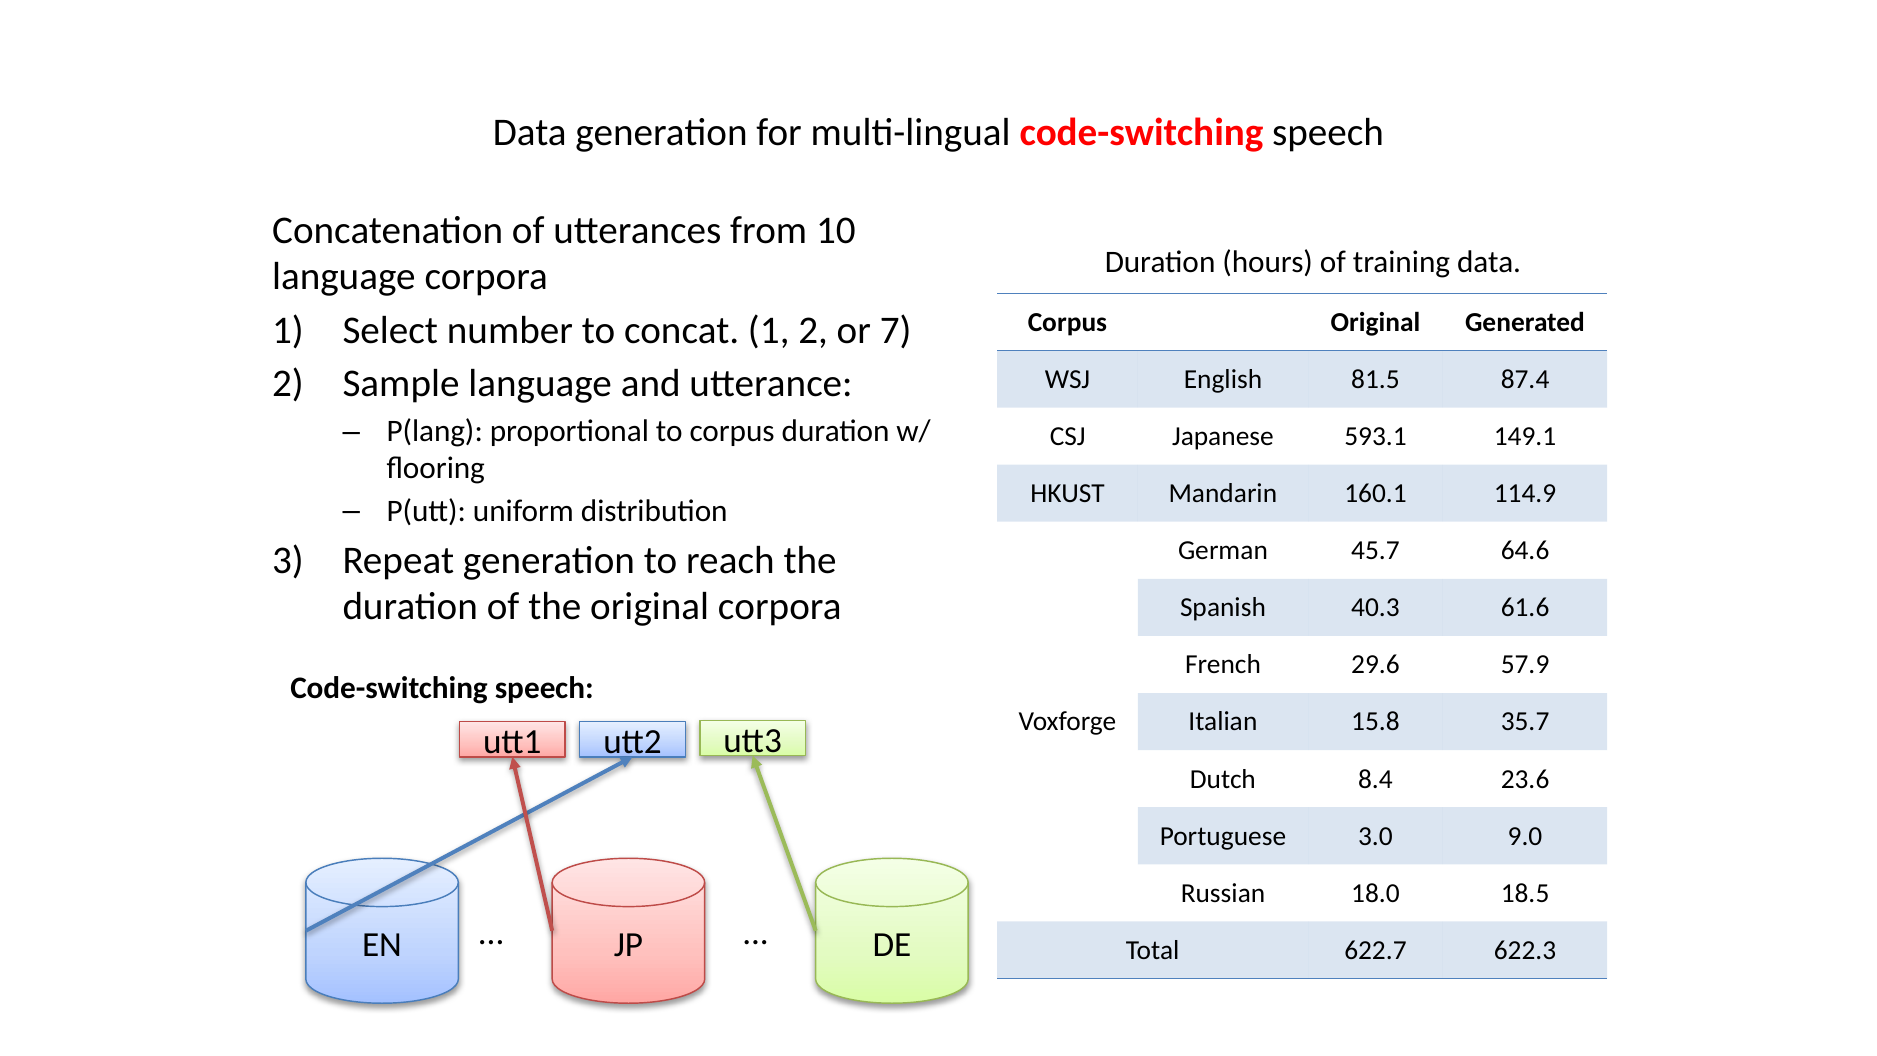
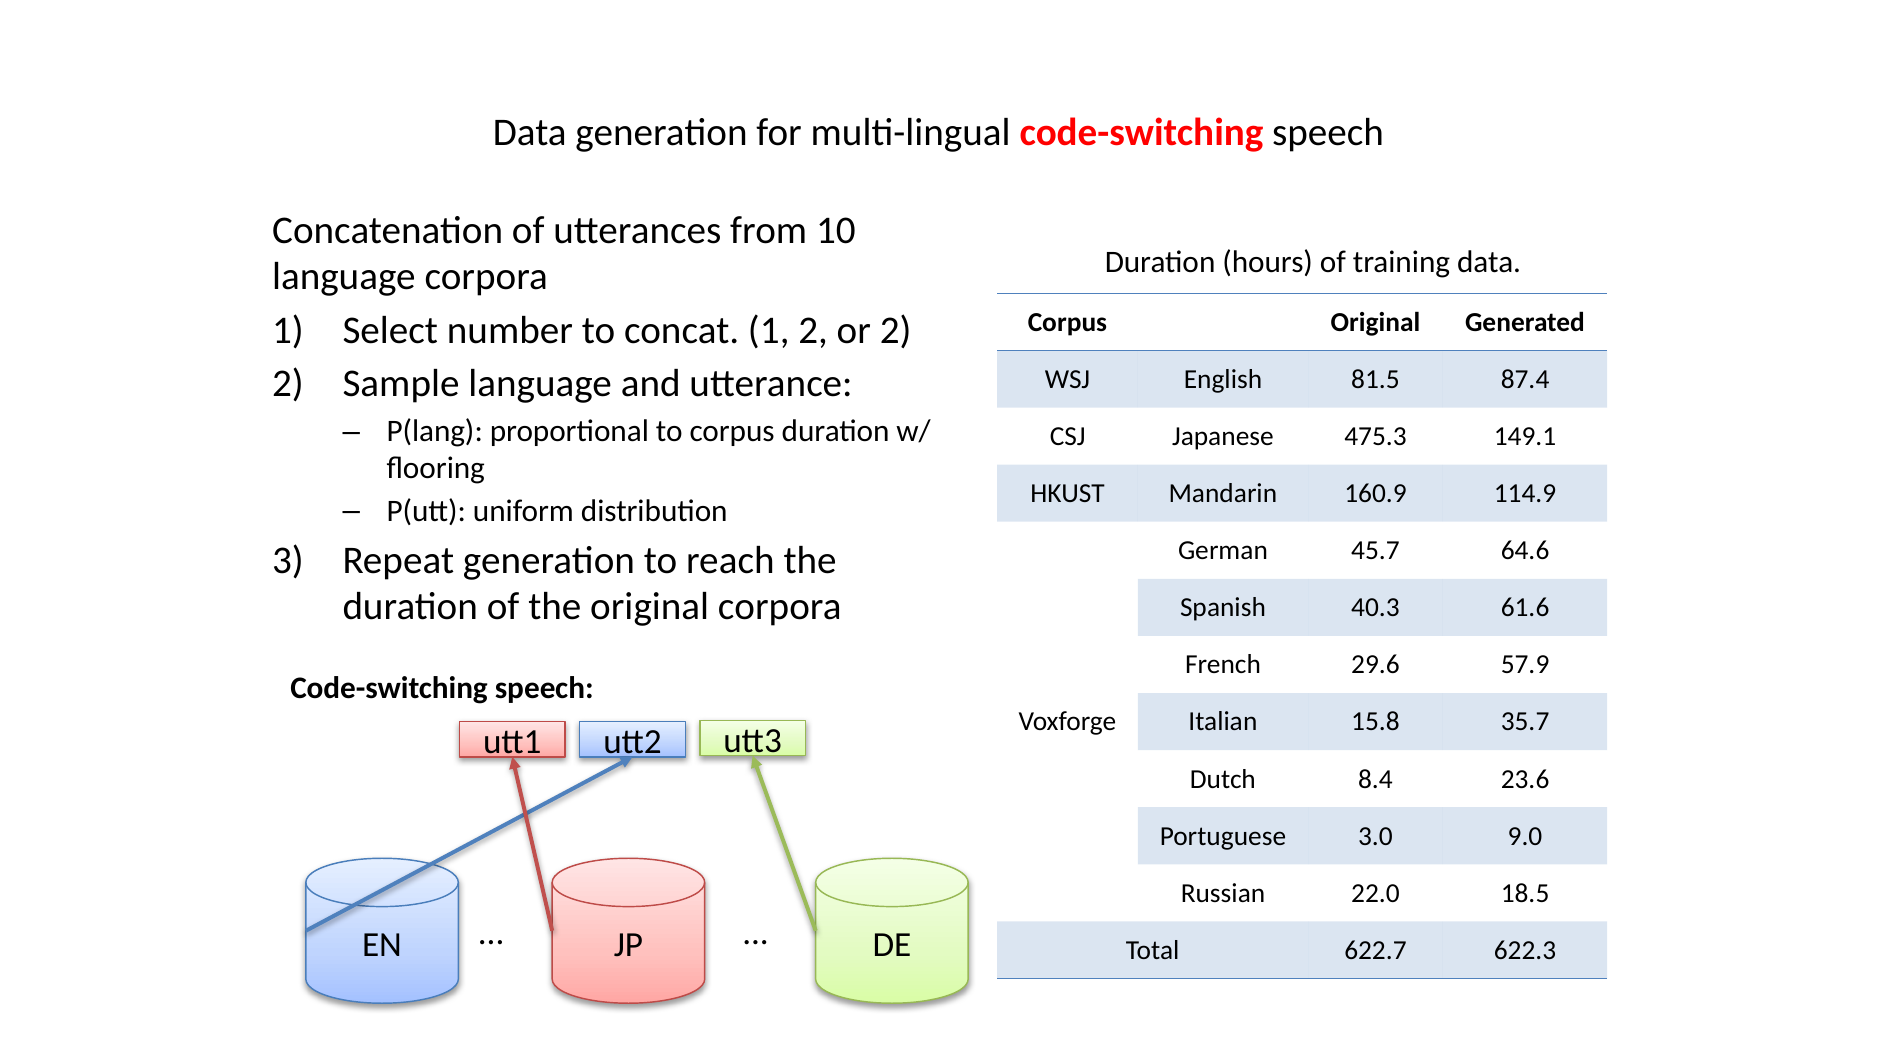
or 7: 7 -> 2
593.1: 593.1 -> 475.3
160.1: 160.1 -> 160.9
18.0: 18.0 -> 22.0
